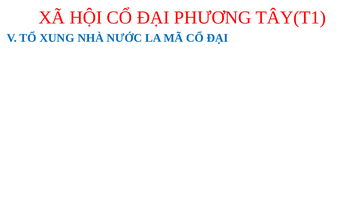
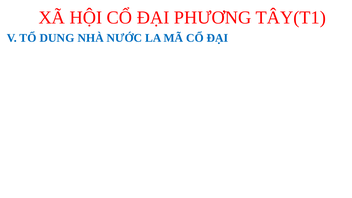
XUNG: XUNG -> DUNG
